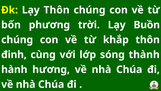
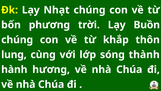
Lạy Thôn: Thôn -> Nhạt
đinh: đinh -> lung
